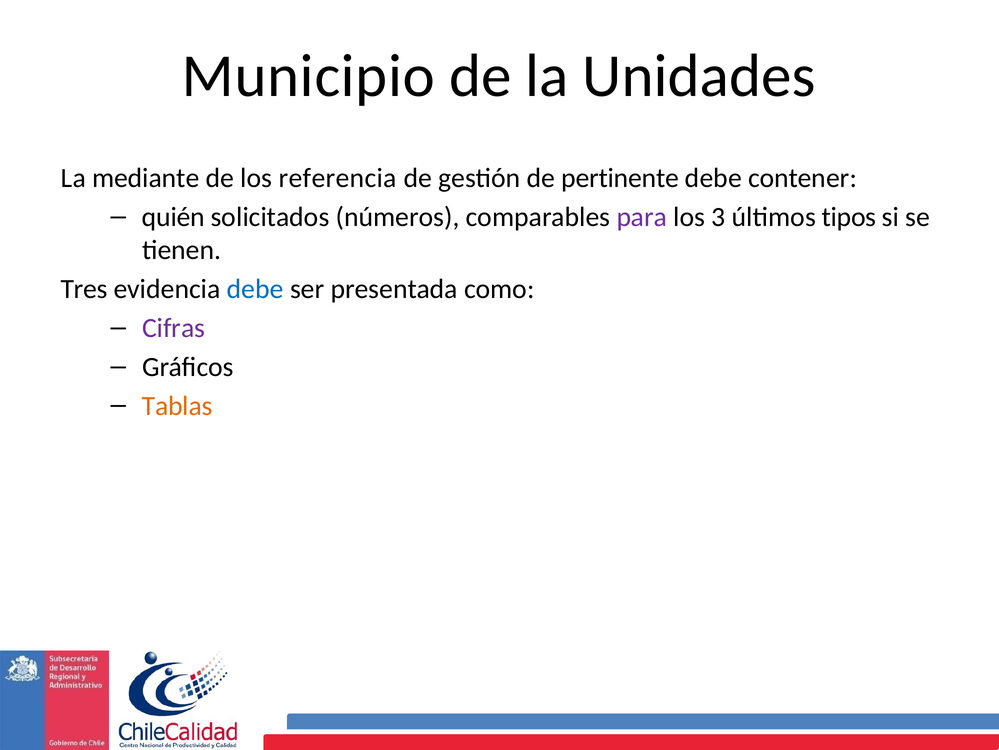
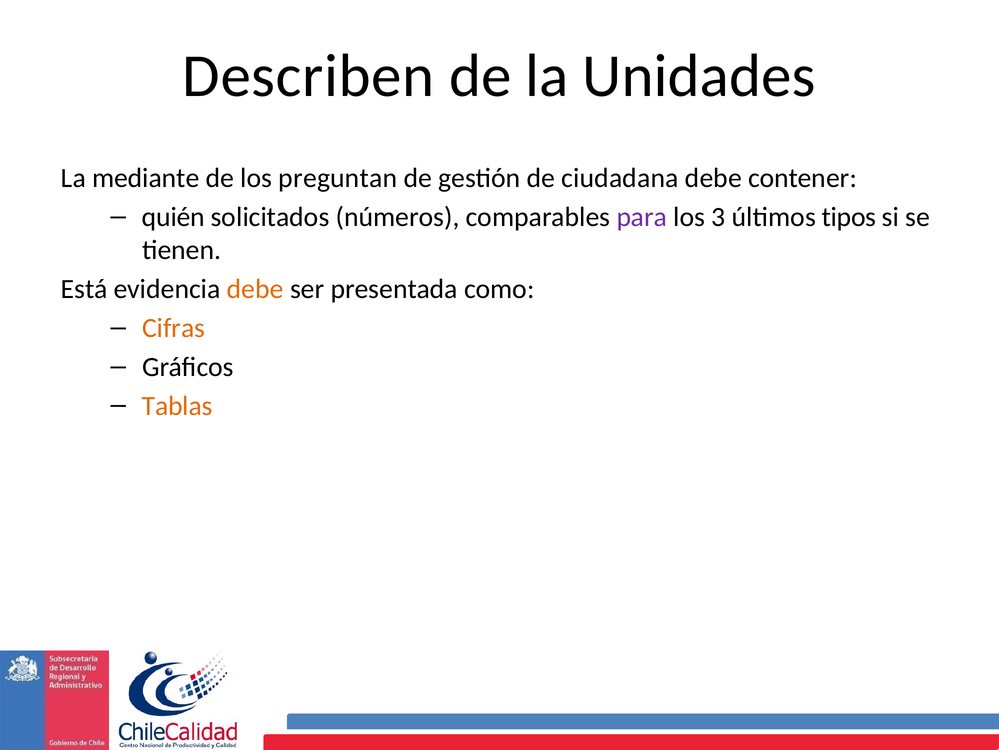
Municipio: Municipio -> Describen
referencia: referencia -> preguntan
pertinente: pertinente -> ciudadana
Tres: Tres -> Está
debe at (255, 289) colour: blue -> orange
Cifras colour: purple -> orange
